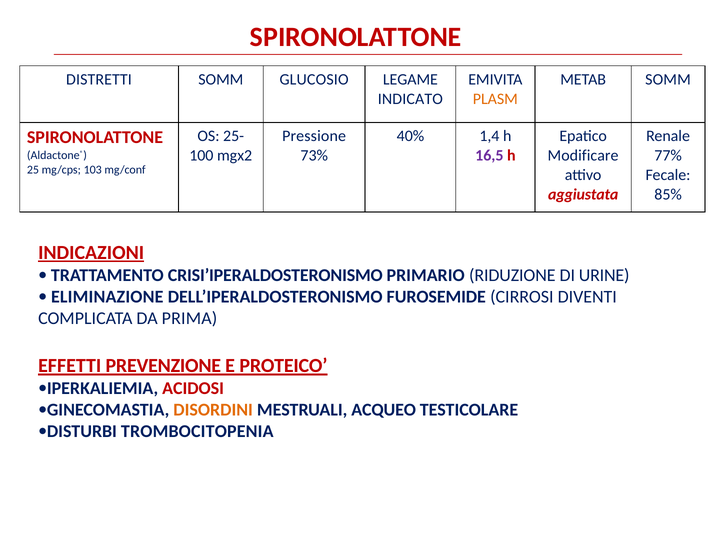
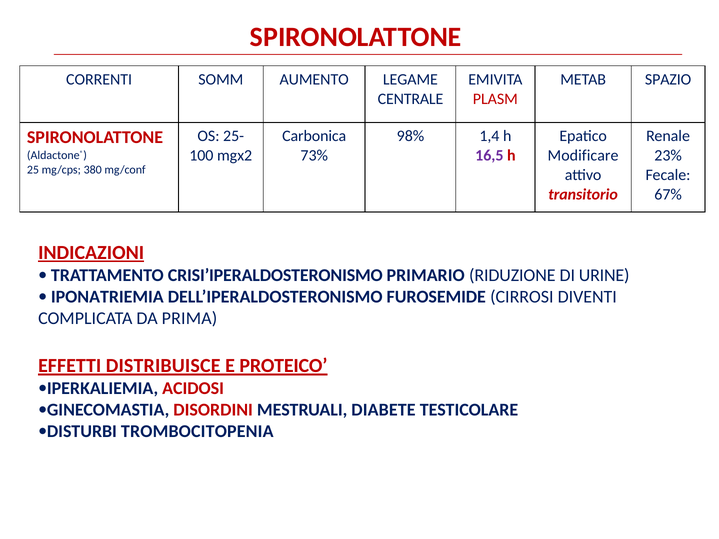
DISTRETTI: DISTRETTI -> CORRENTI
GLUCOSIO: GLUCOSIO -> AUMENTO
METAB SOMM: SOMM -> SPAZIO
INDICATO: INDICATO -> CENTRALE
PLASM colour: orange -> red
Pressione: Pressione -> Carbonica
40%: 40% -> 98%
77%: 77% -> 23%
103: 103 -> 380
aggiustata: aggiustata -> transitorio
85%: 85% -> 67%
ELIMINAZIONE: ELIMINAZIONE -> IPONATRIEMIA
PREVENZIONE: PREVENZIONE -> DISTRIBUISCE
DISORDINI colour: orange -> red
ACQUEO: ACQUEO -> DIABETE
